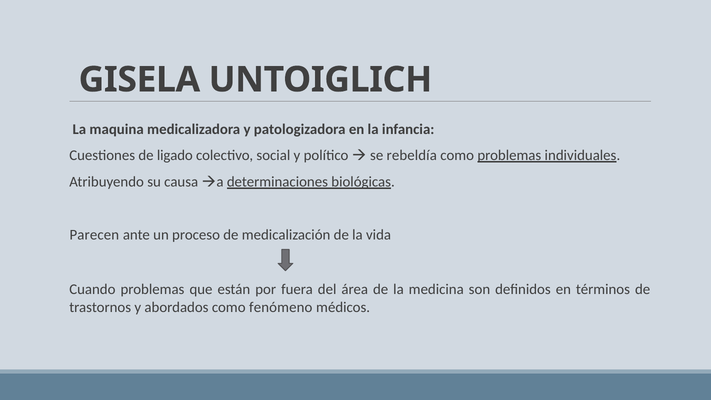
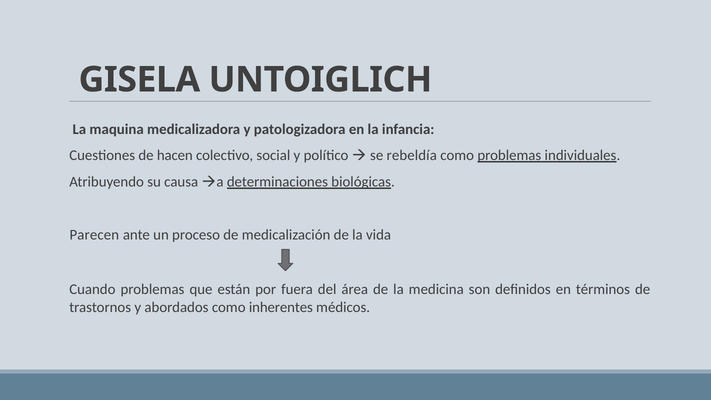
ligado: ligado -> hacen
fenómeno: fenómeno -> inherentes
